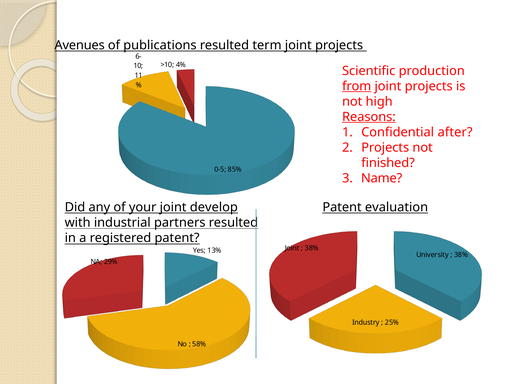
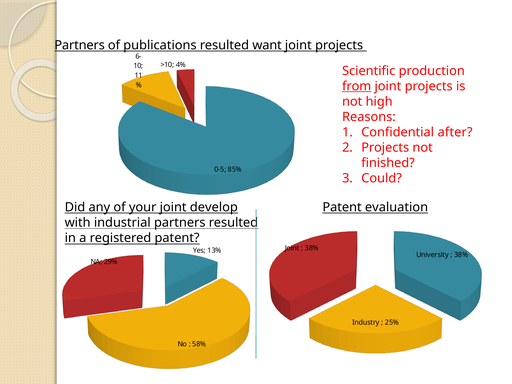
Avenues at (80, 45): Avenues -> Partners
term: term -> want
Reasons underline: present -> none
Name: Name -> Could
